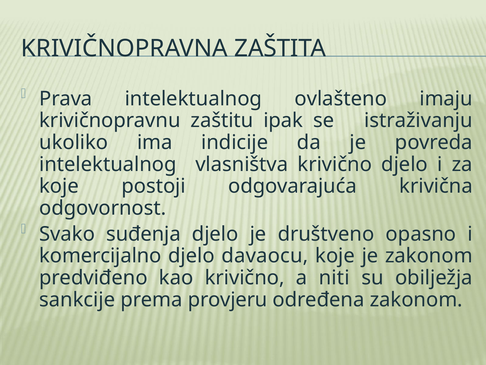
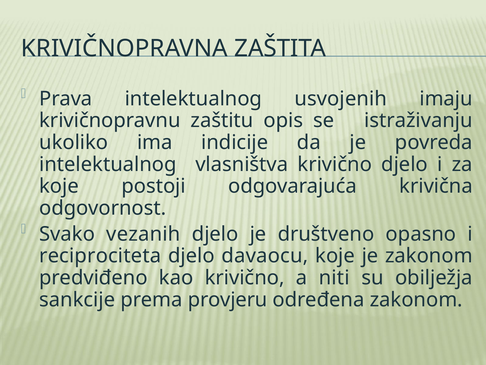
ovlašteno: ovlašteno -> usvojenih
ipak: ipak -> opis
suđenja: suđenja -> vezanih
komercijalno: komercijalno -> reciprociteta
